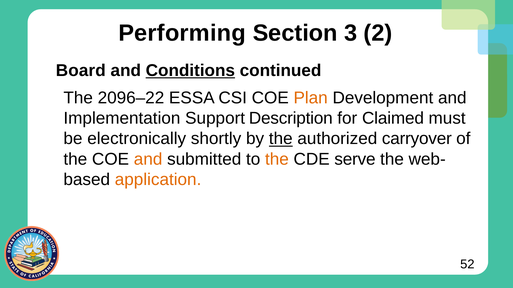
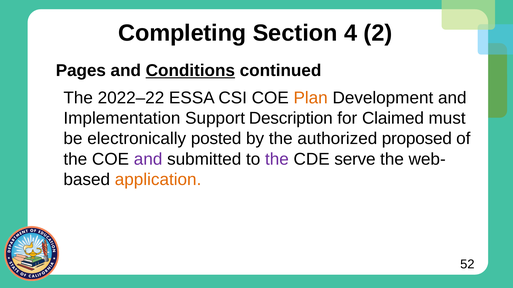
Performing: Performing -> Completing
3: 3 -> 4
Board: Board -> Pages
2096–22: 2096–22 -> 2022–22
shortly: shortly -> posted
the at (281, 139) underline: present -> none
carryover: carryover -> proposed
and at (148, 159) colour: orange -> purple
the at (277, 159) colour: orange -> purple
